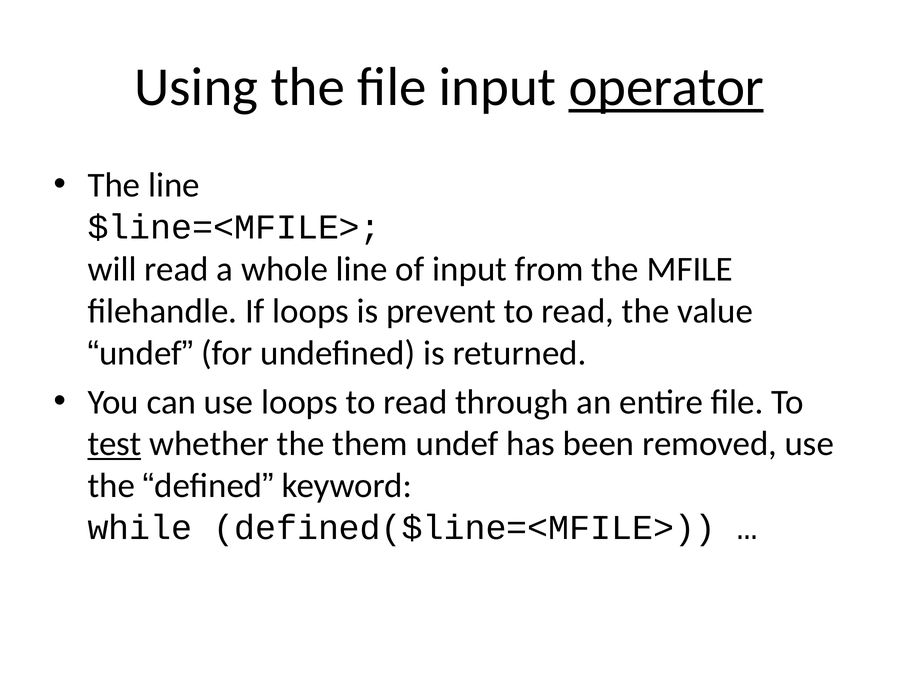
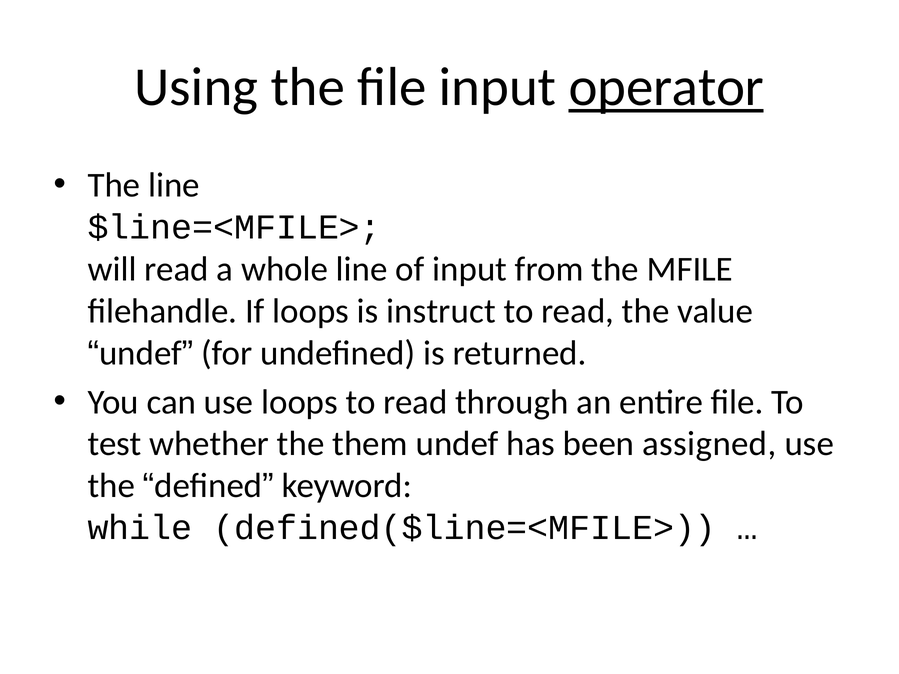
prevent: prevent -> instruct
test underline: present -> none
removed: removed -> assigned
